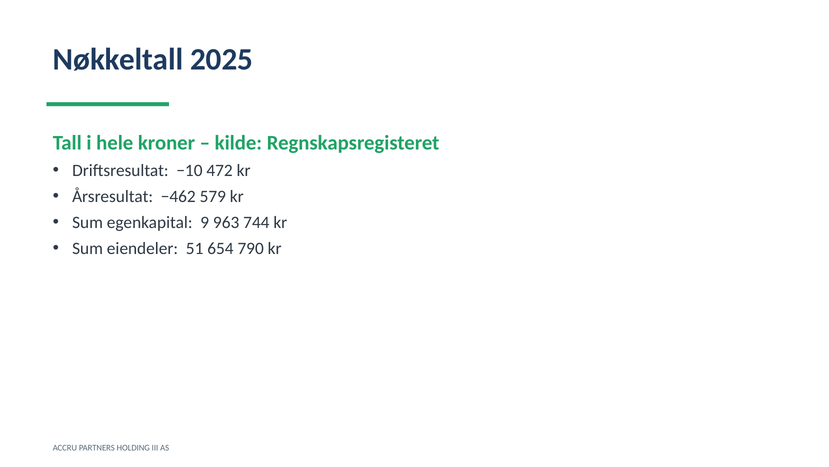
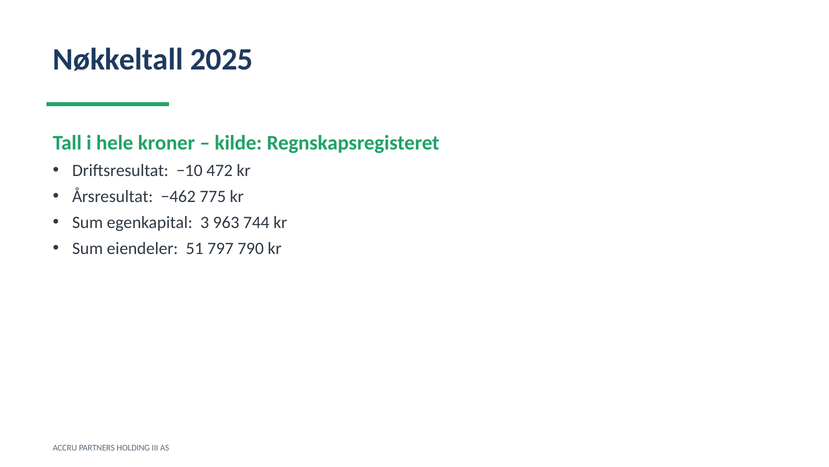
579: 579 -> 775
9: 9 -> 3
654: 654 -> 797
